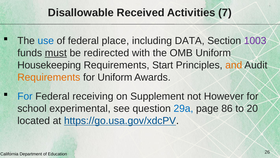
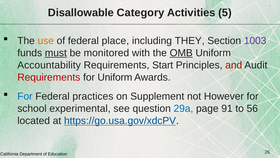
Received: Received -> Category
7: 7 -> 5
use colour: blue -> orange
DATA: DATA -> THEY
redirected: redirected -> monitored
OMB underline: none -> present
Housekeeping: Housekeeping -> Accountability
and colour: orange -> red
Requirements at (49, 77) colour: orange -> red
receiving: receiving -> practices
86: 86 -> 91
20: 20 -> 56
